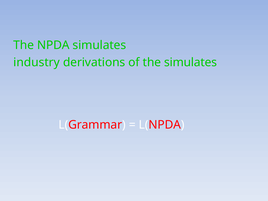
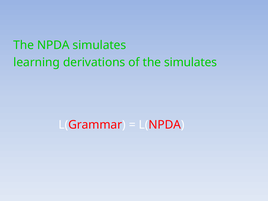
industry: industry -> learning
